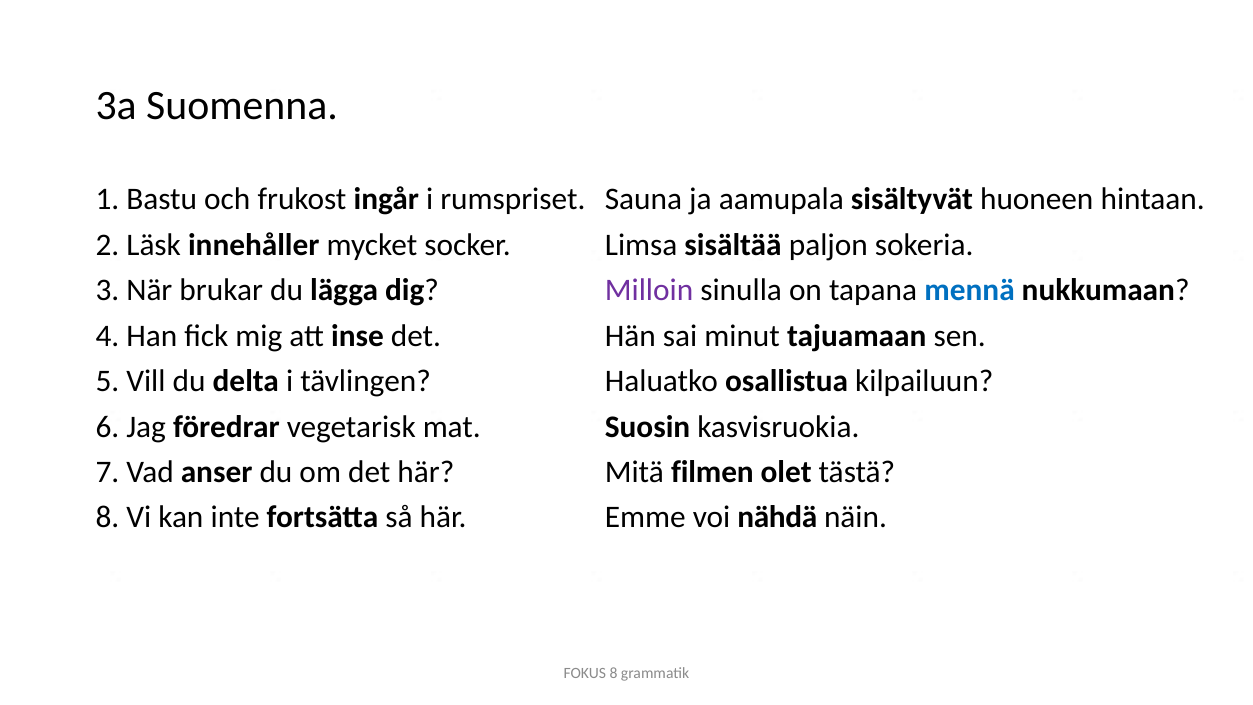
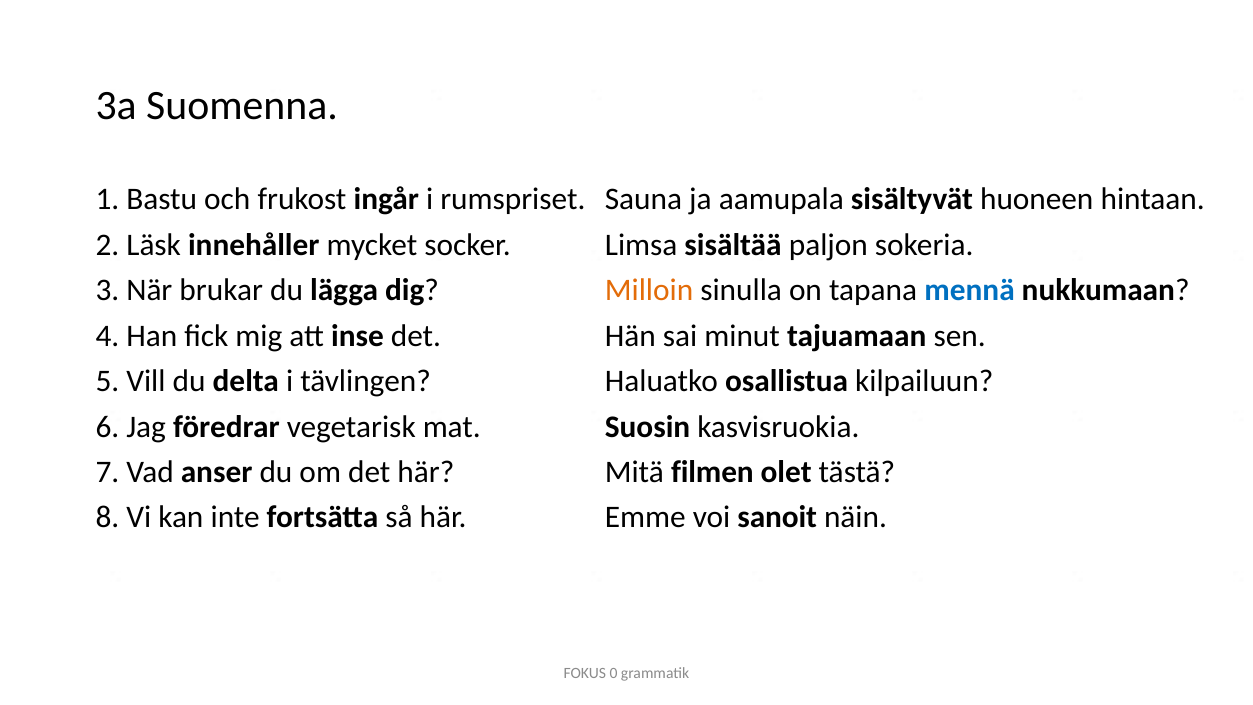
Milloin colour: purple -> orange
nähdä: nähdä -> sanoit
FOKUS 8: 8 -> 0
